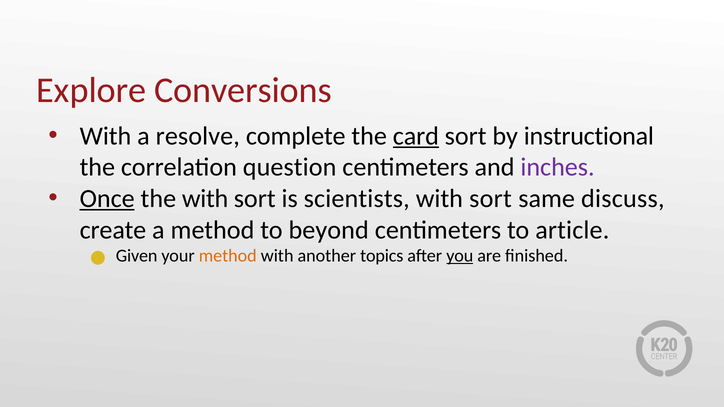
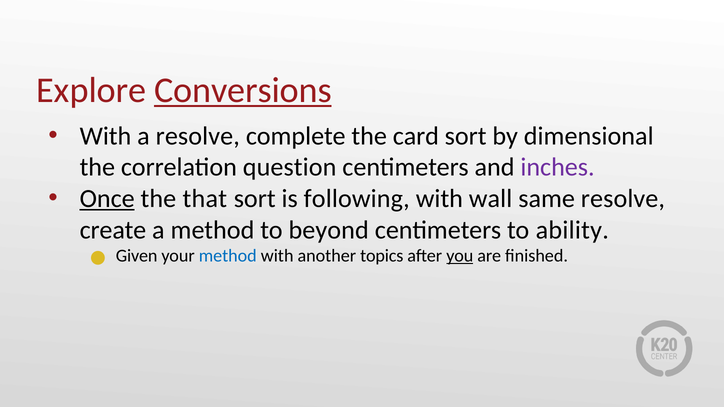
Conversions underline: none -> present
card underline: present -> none
instructional: instructional -> dimensional
the with: with -> that
scientists: scientists -> following
sort at (490, 199): sort -> wall
same discuss: discuss -> resolve
article: article -> ability
method at (228, 256) colour: orange -> blue
